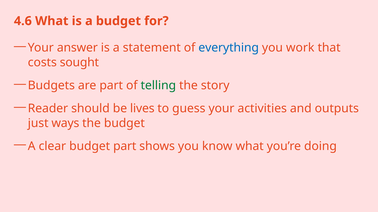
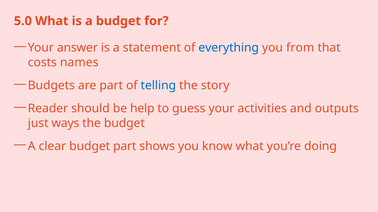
4.6: 4.6 -> 5.0
work: work -> from
sought: sought -> names
telling colour: green -> blue
lives: lives -> help
